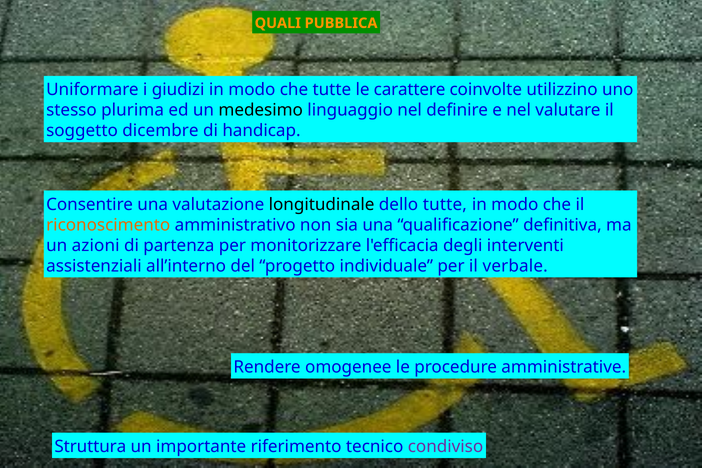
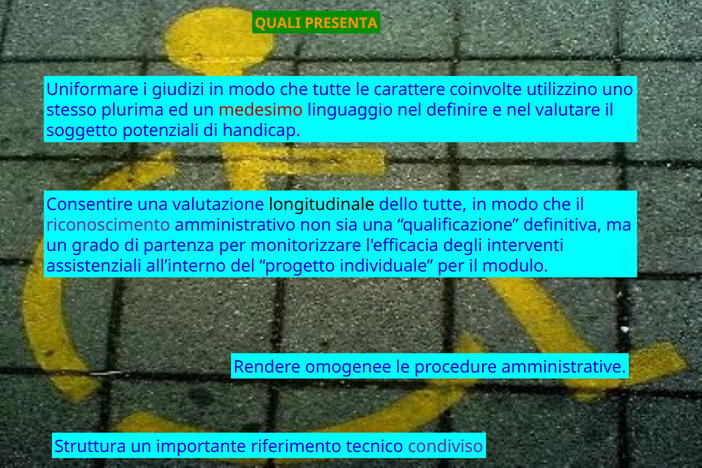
PUBBLICA: PUBBLICA -> PRESENTA
medesimo colour: black -> red
dicembre: dicembre -> potenziali
riconoscimento colour: orange -> purple
azioni: azioni -> grado
verbale: verbale -> modulo
